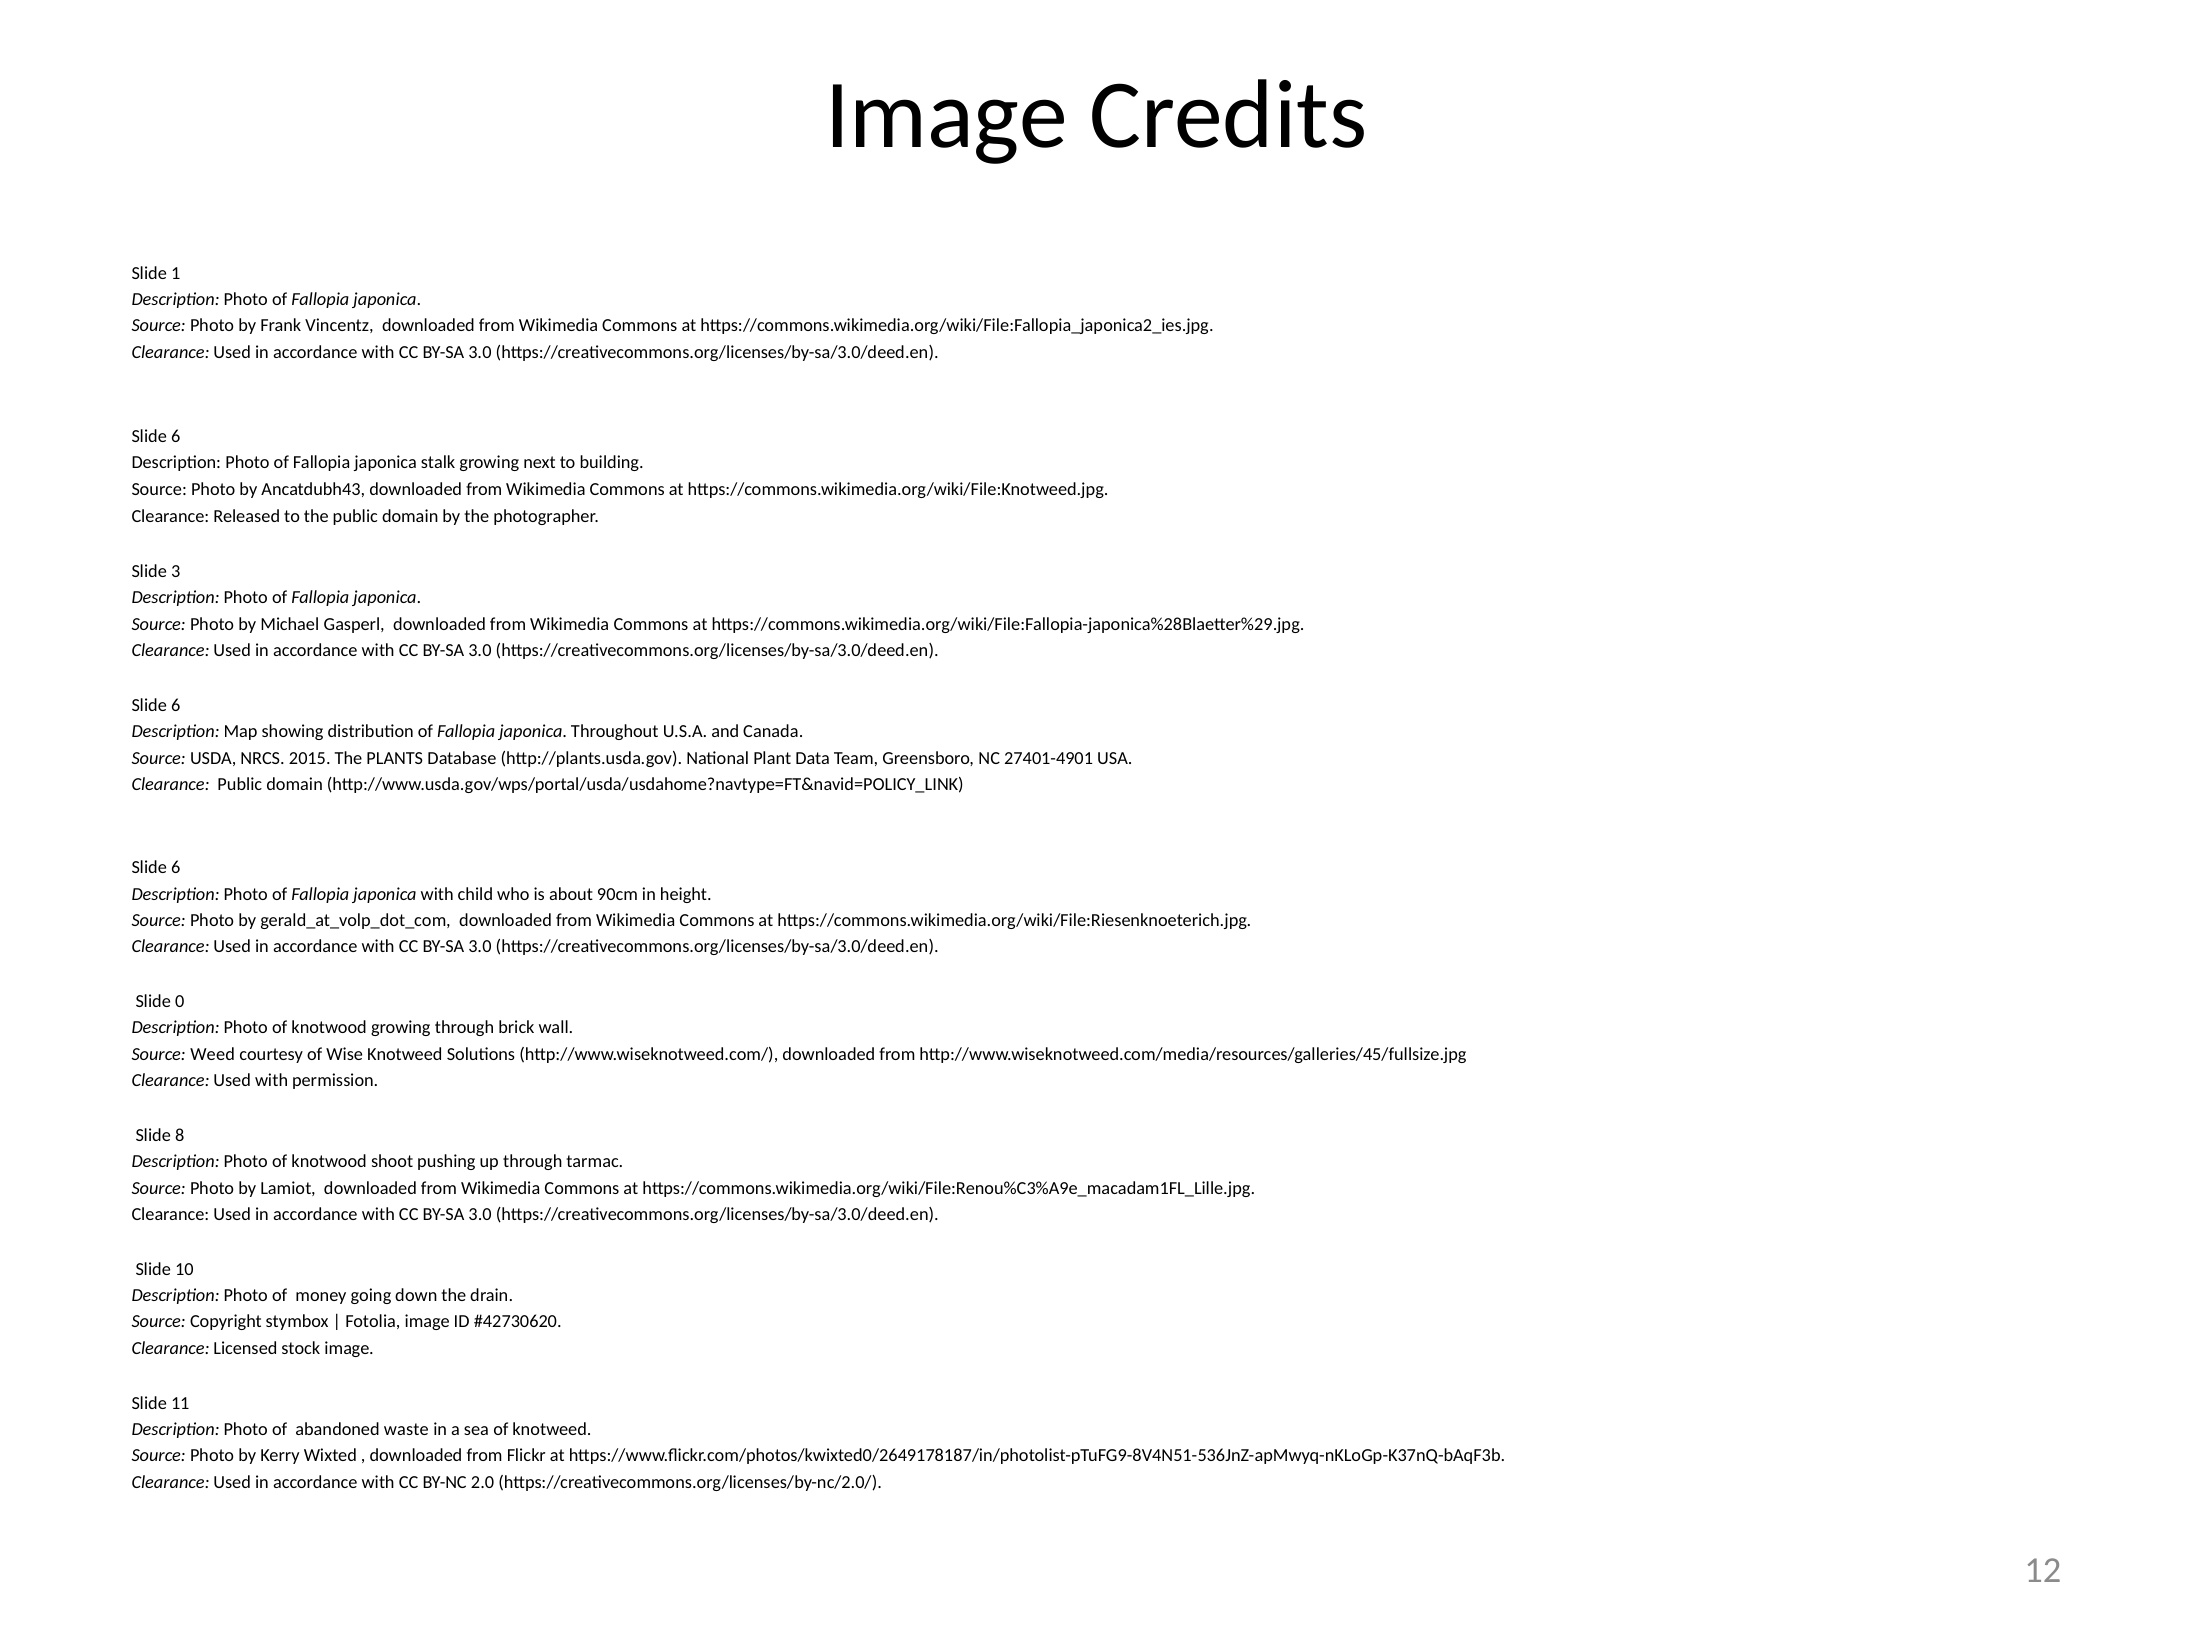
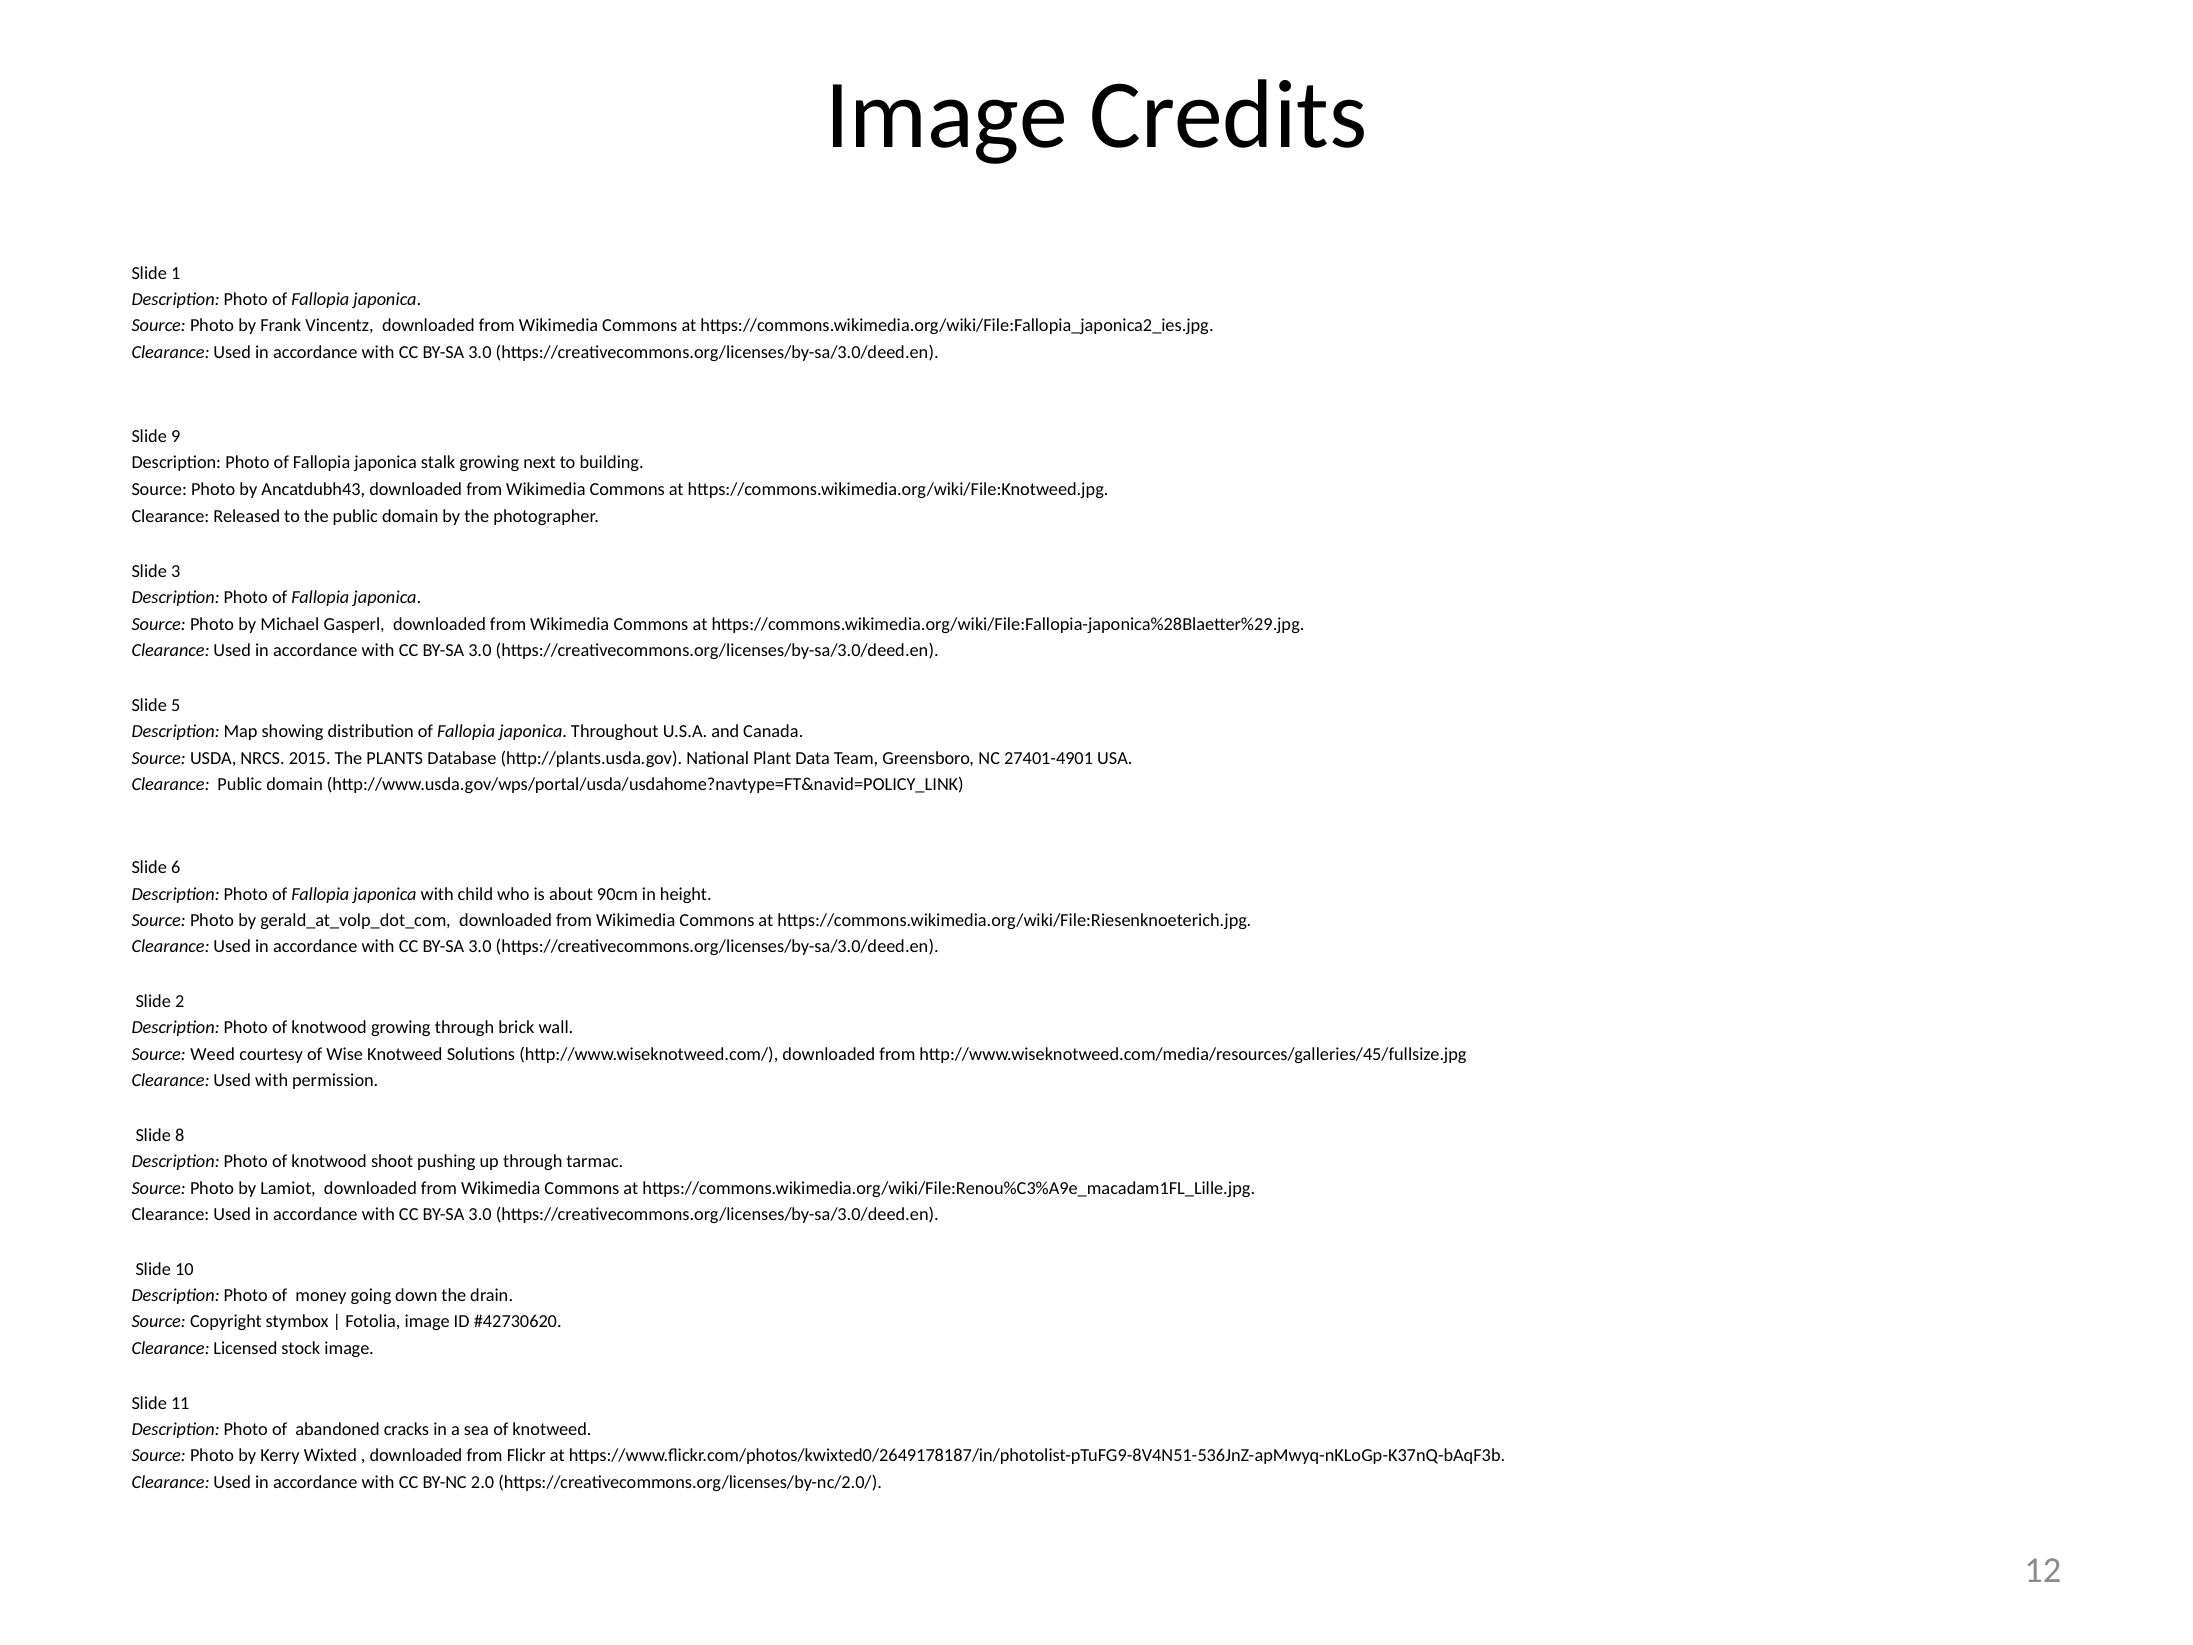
6 at (176, 436): 6 -> 9
6 at (176, 705): 6 -> 5
0: 0 -> 2
waste: waste -> cracks
